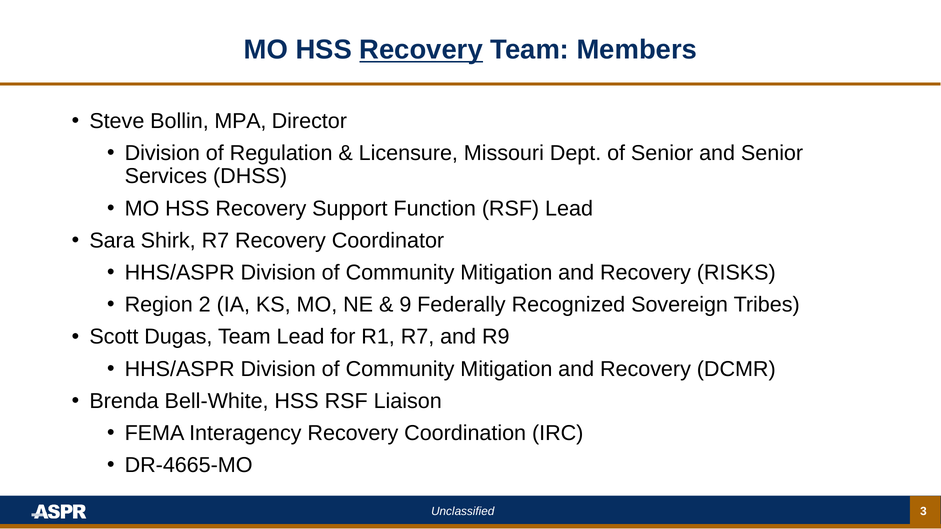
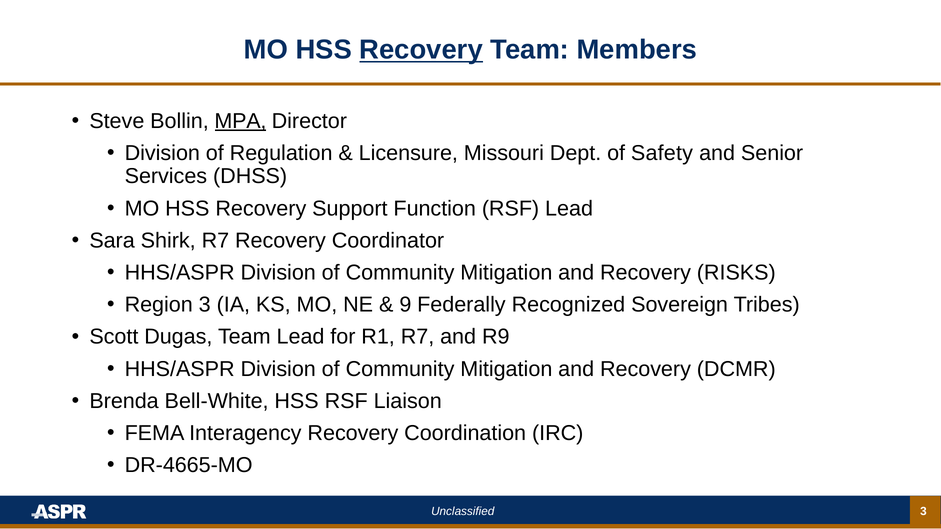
MPA underline: none -> present
of Senior: Senior -> Safety
Region 2: 2 -> 3
